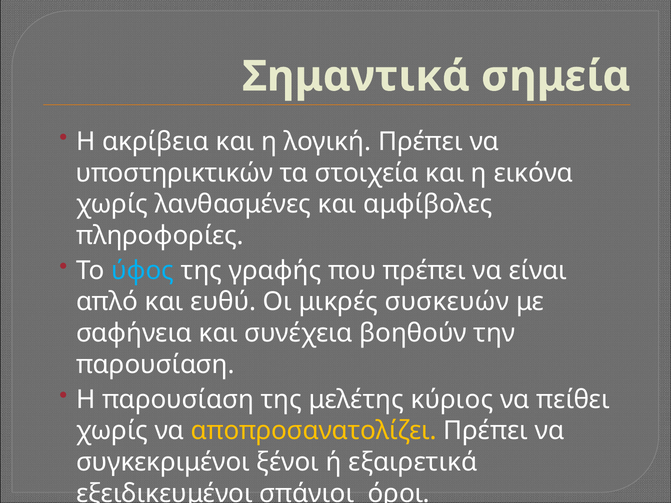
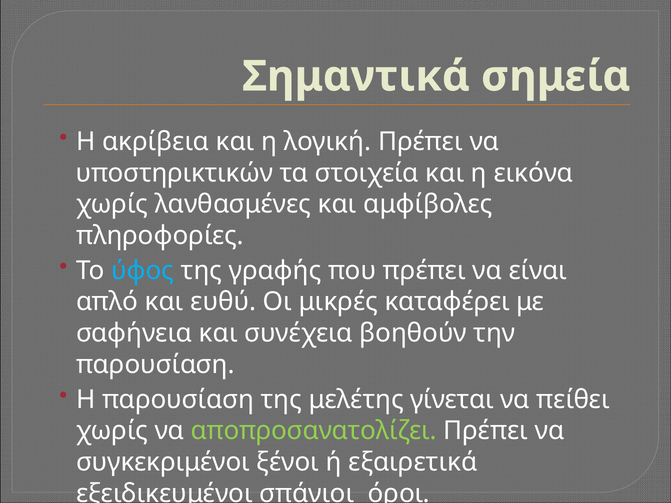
συσκευών: συσκευών -> καταφέρει
κύριος: κύριος -> γίνεται
αποπροσανατολίζει colour: yellow -> light green
